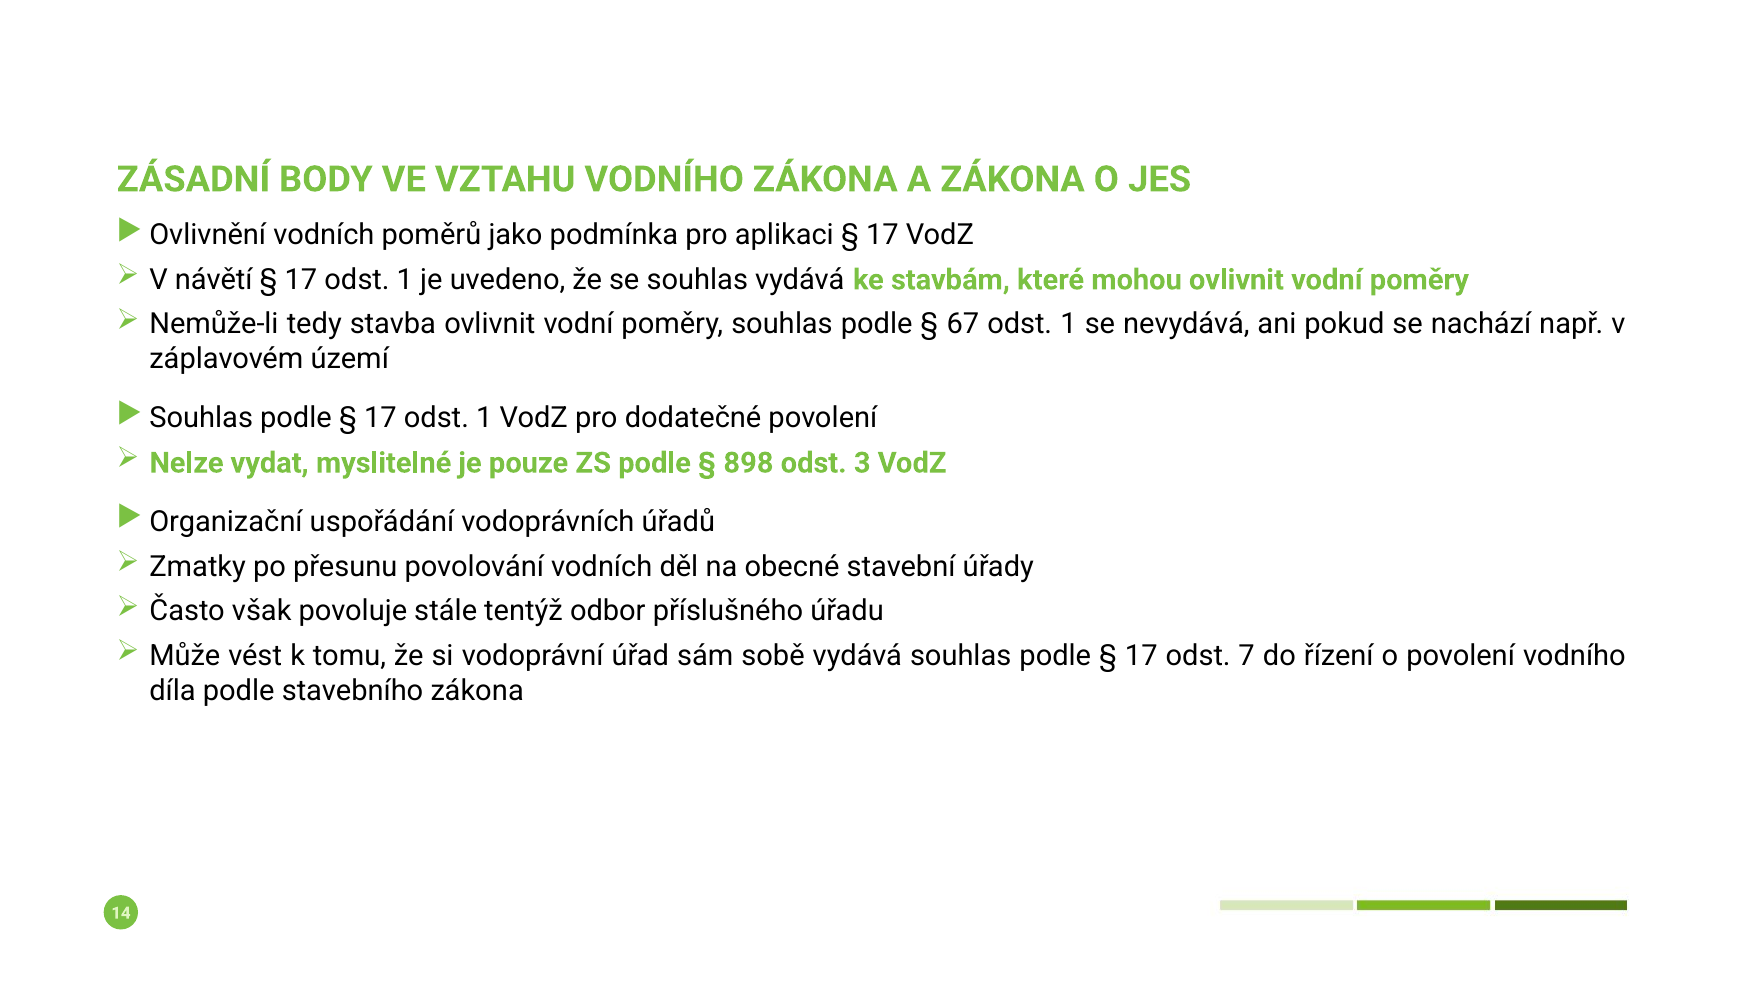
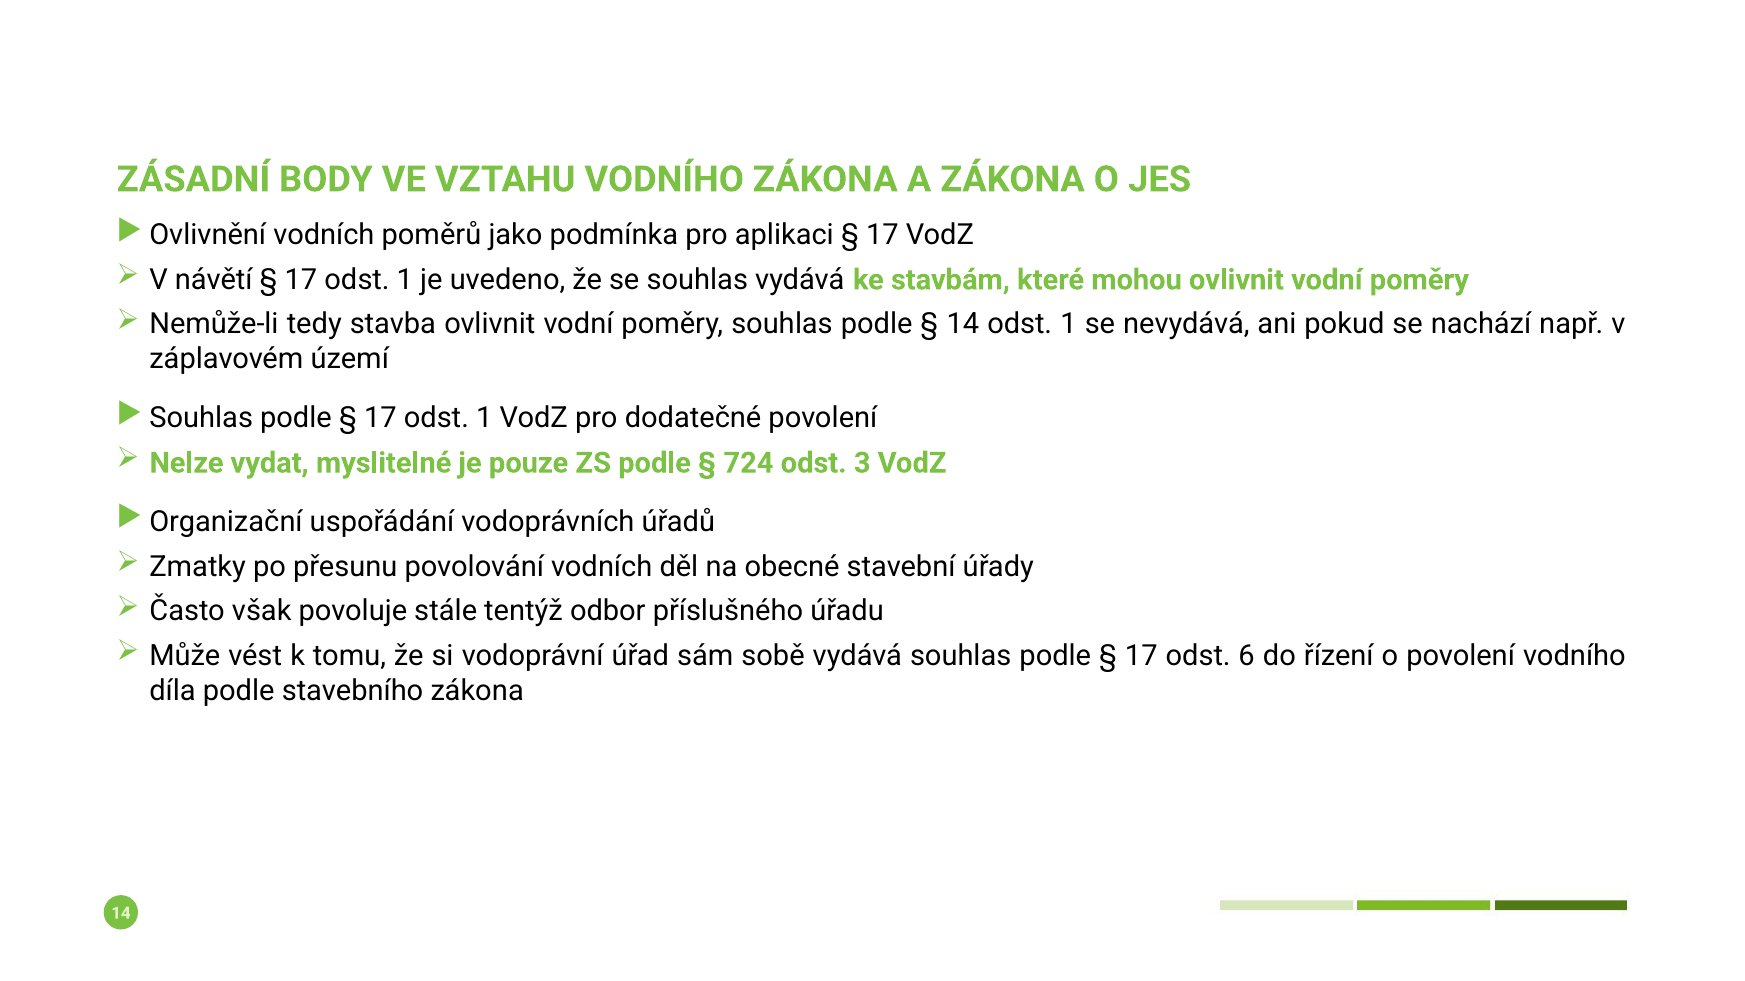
67 at (963, 325): 67 -> 14
898: 898 -> 724
7: 7 -> 6
